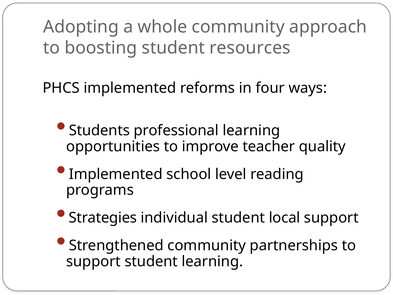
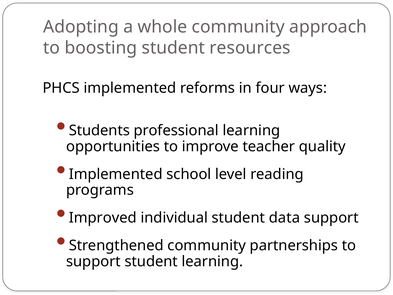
Strategies: Strategies -> Improved
local: local -> data
